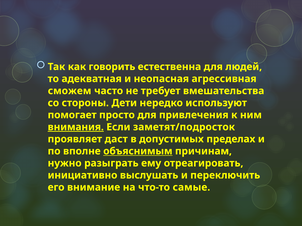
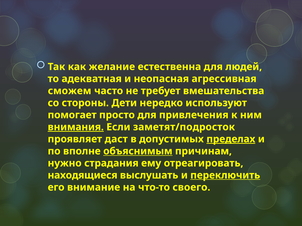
говорить: говорить -> желание
пределах underline: none -> present
разыграть: разыграть -> страдания
инициативно: инициативно -> находящиеся
переключить underline: none -> present
самые: самые -> своего
